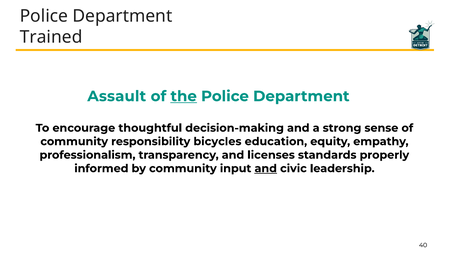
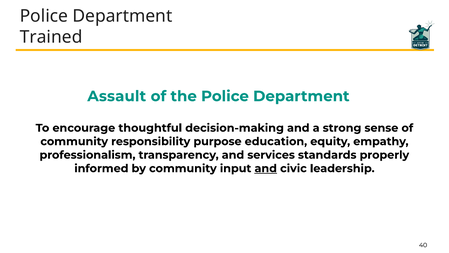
the underline: present -> none
bicycles: bicycles -> purpose
licenses: licenses -> services
